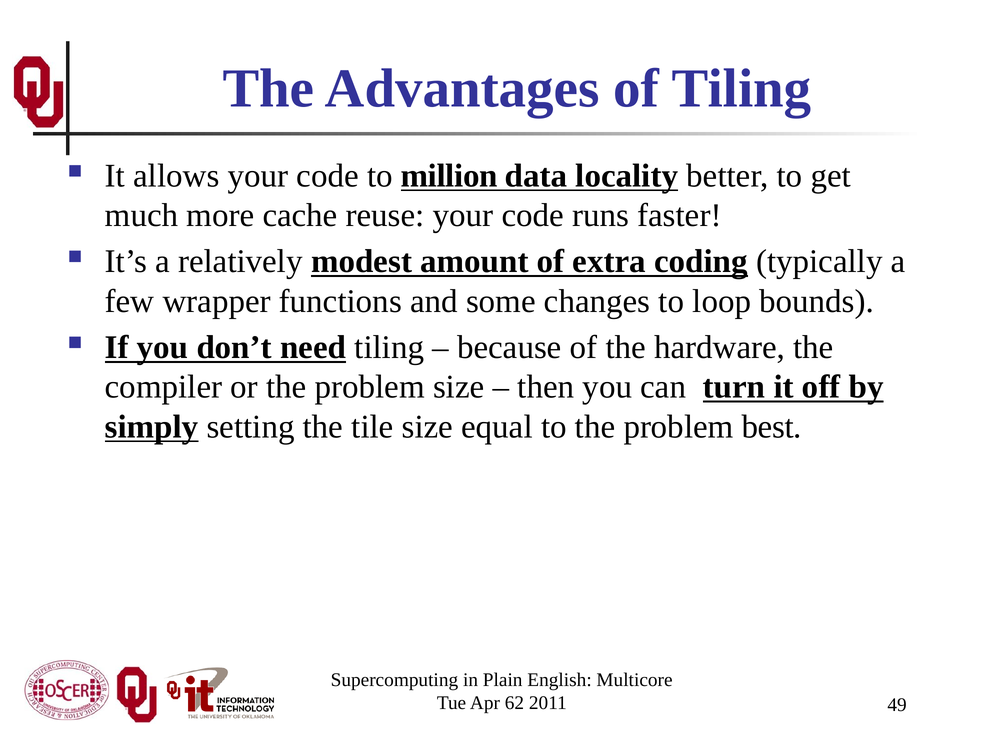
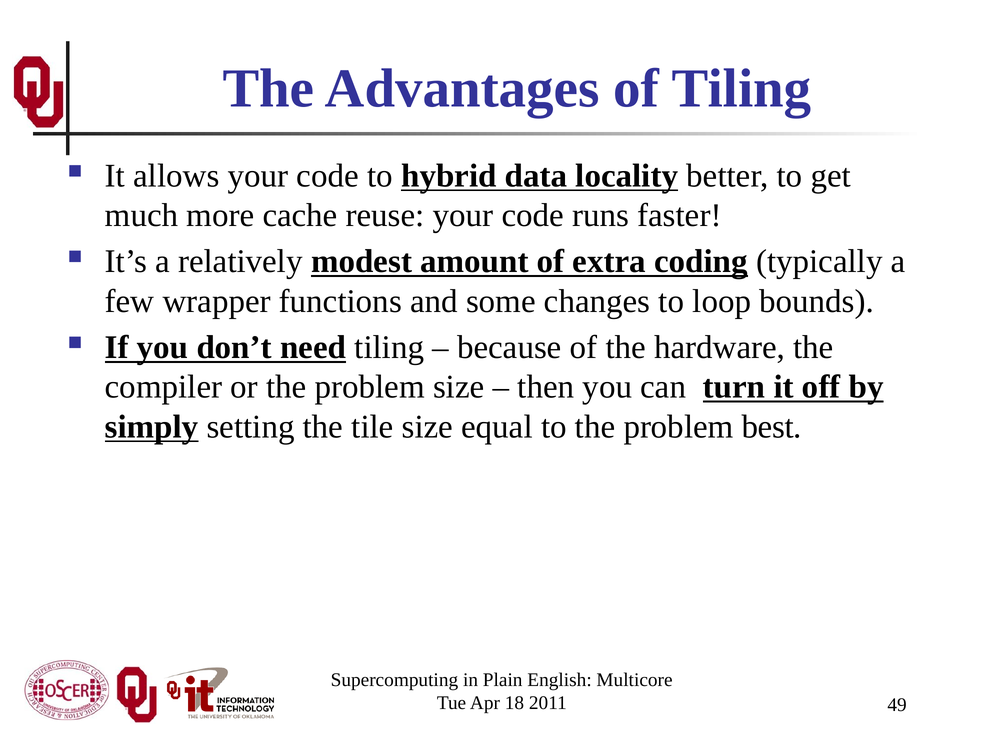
million: million -> hybrid
62: 62 -> 18
